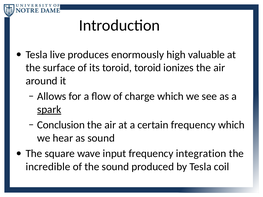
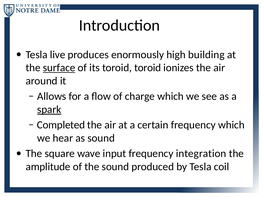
valuable: valuable -> building
surface underline: none -> present
Conclusion: Conclusion -> Completed
incredible: incredible -> amplitude
